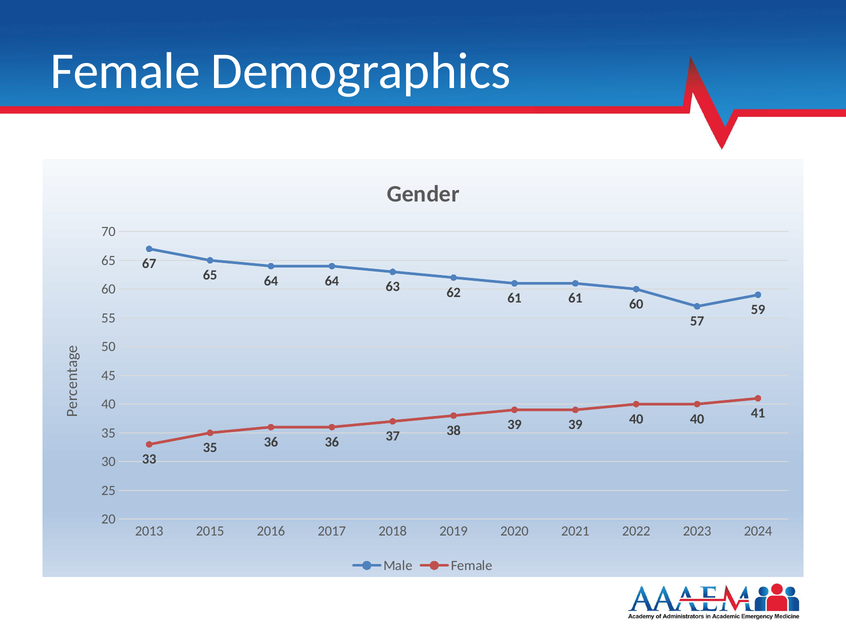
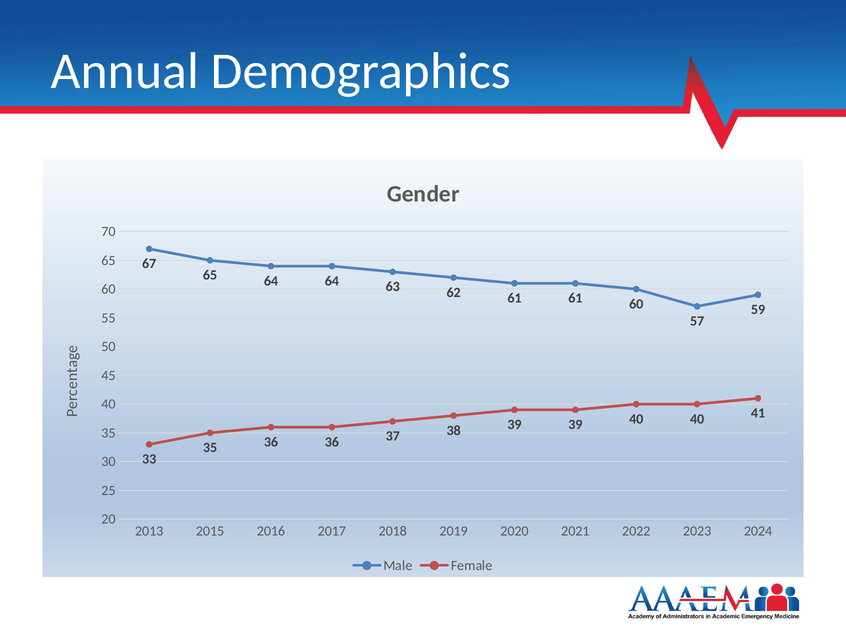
Female at (125, 71): Female -> Annual
